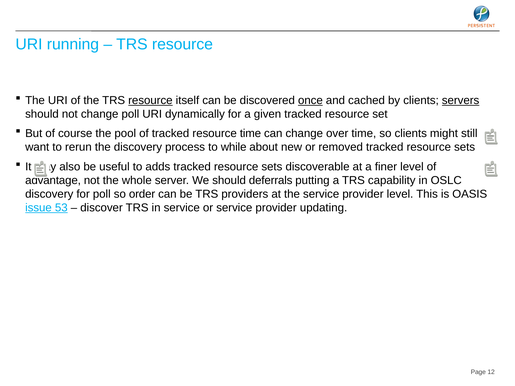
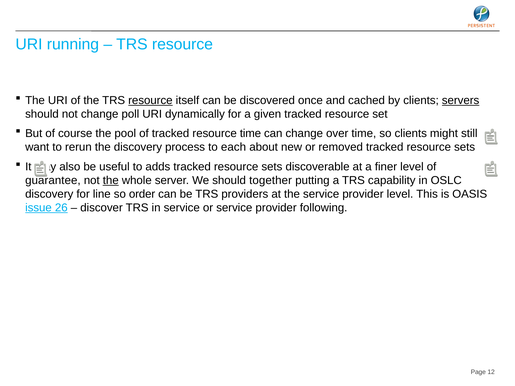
once underline: present -> none
while: while -> each
advantage: advantage -> guarantee
the at (111, 180) underline: none -> present
deferrals: deferrals -> together
for poll: poll -> line
53: 53 -> 26
updating: updating -> following
